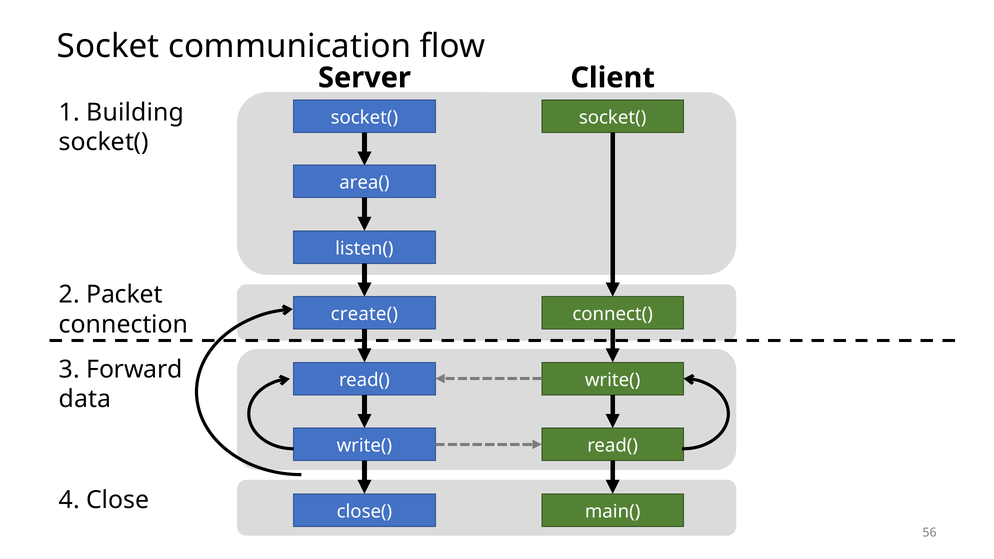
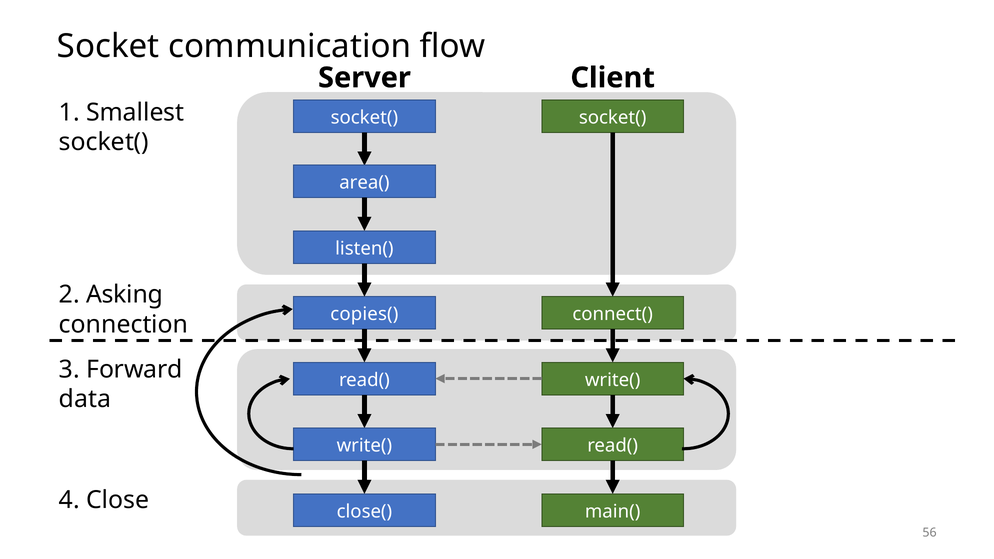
Building: Building -> Smallest
Packet: Packet -> Asking
create(: create( -> copies(
